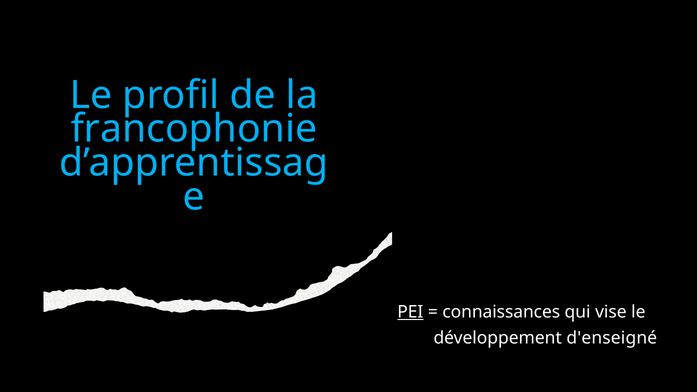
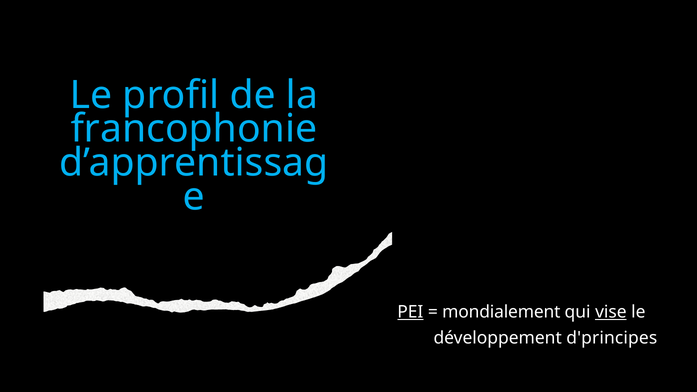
connaissances: connaissances -> mondialement
vise underline: none -> present
d'enseigné: d'enseigné -> d'principes
